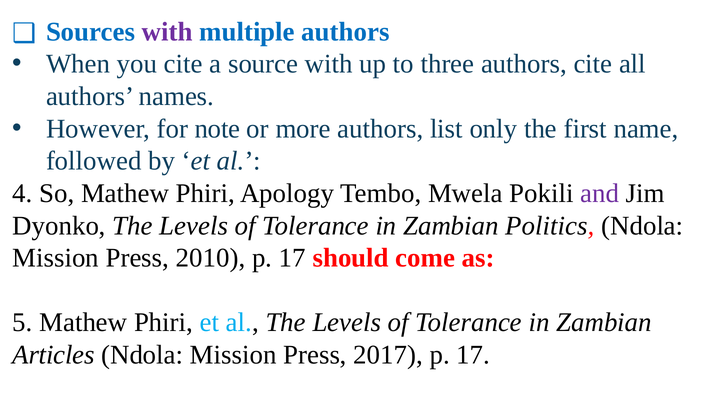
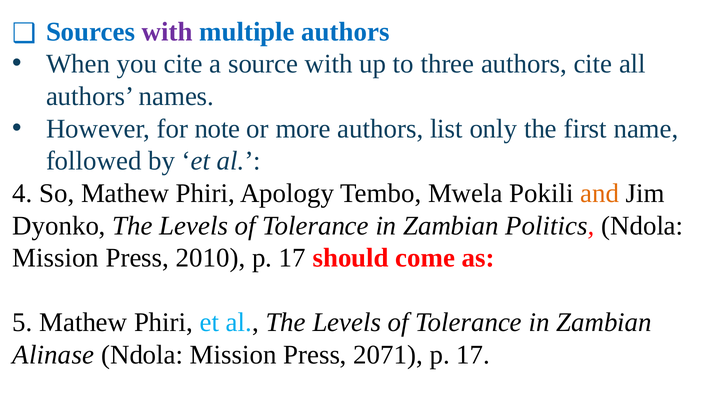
and colour: purple -> orange
Articles: Articles -> Alinase
2017: 2017 -> 2071
